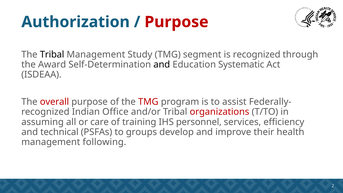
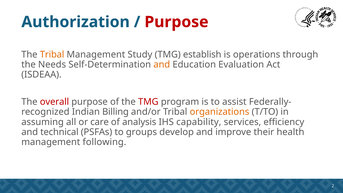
Tribal at (52, 55) colour: black -> orange
segment: segment -> establish
is recognized: recognized -> operations
Award: Award -> Needs
and at (162, 65) colour: black -> orange
Systematic: Systematic -> Evaluation
Office: Office -> Billing
organizations colour: red -> orange
training: training -> analysis
personnel: personnel -> capability
